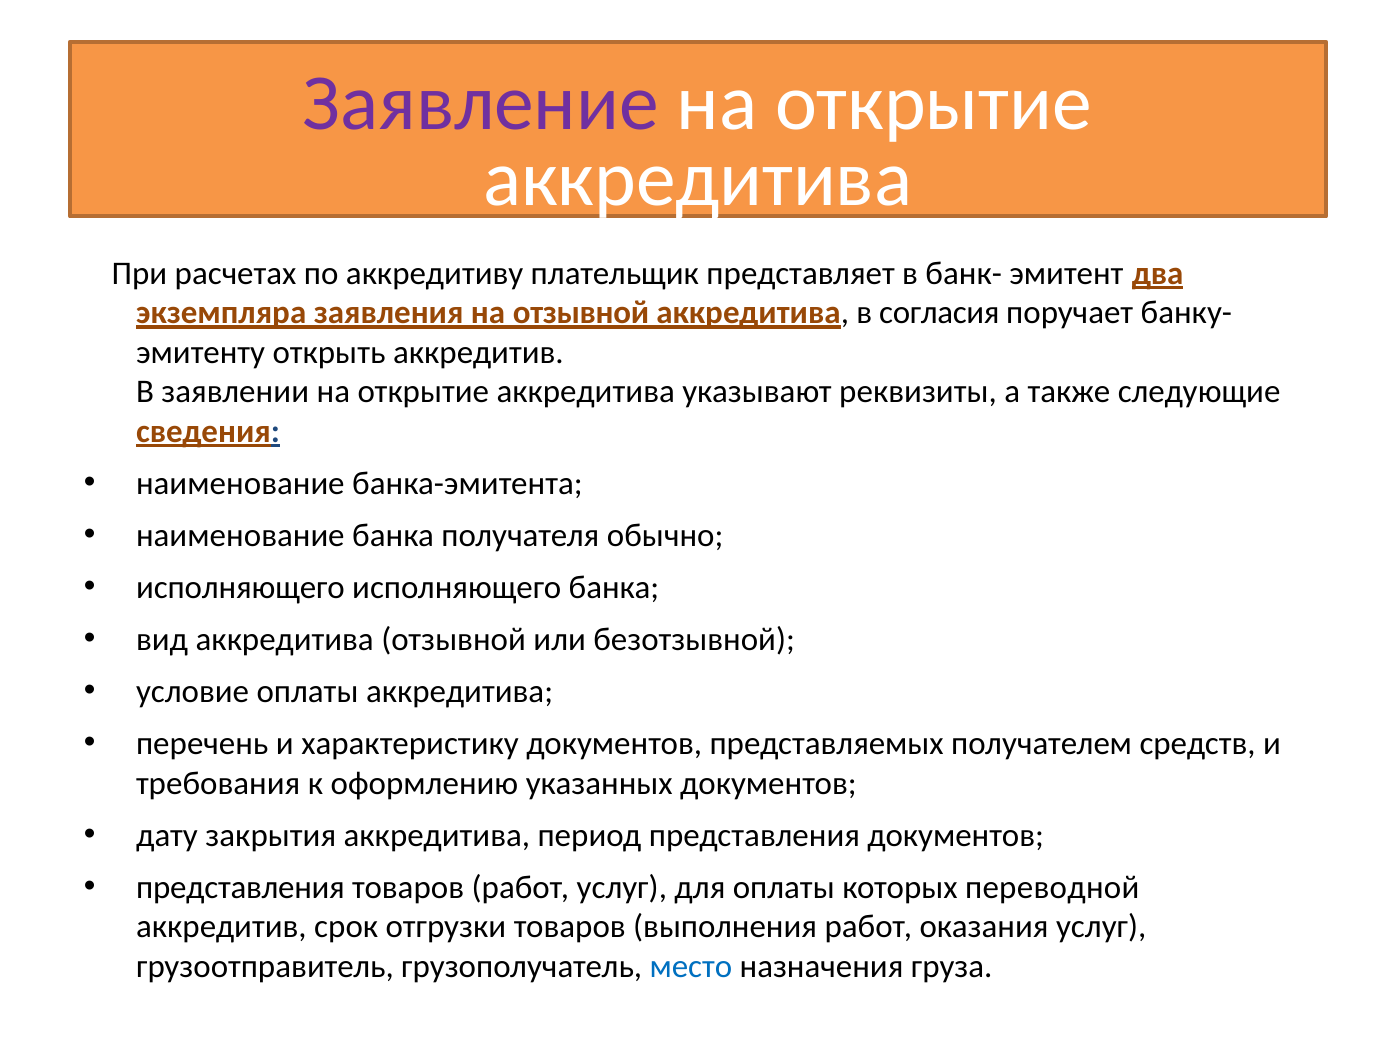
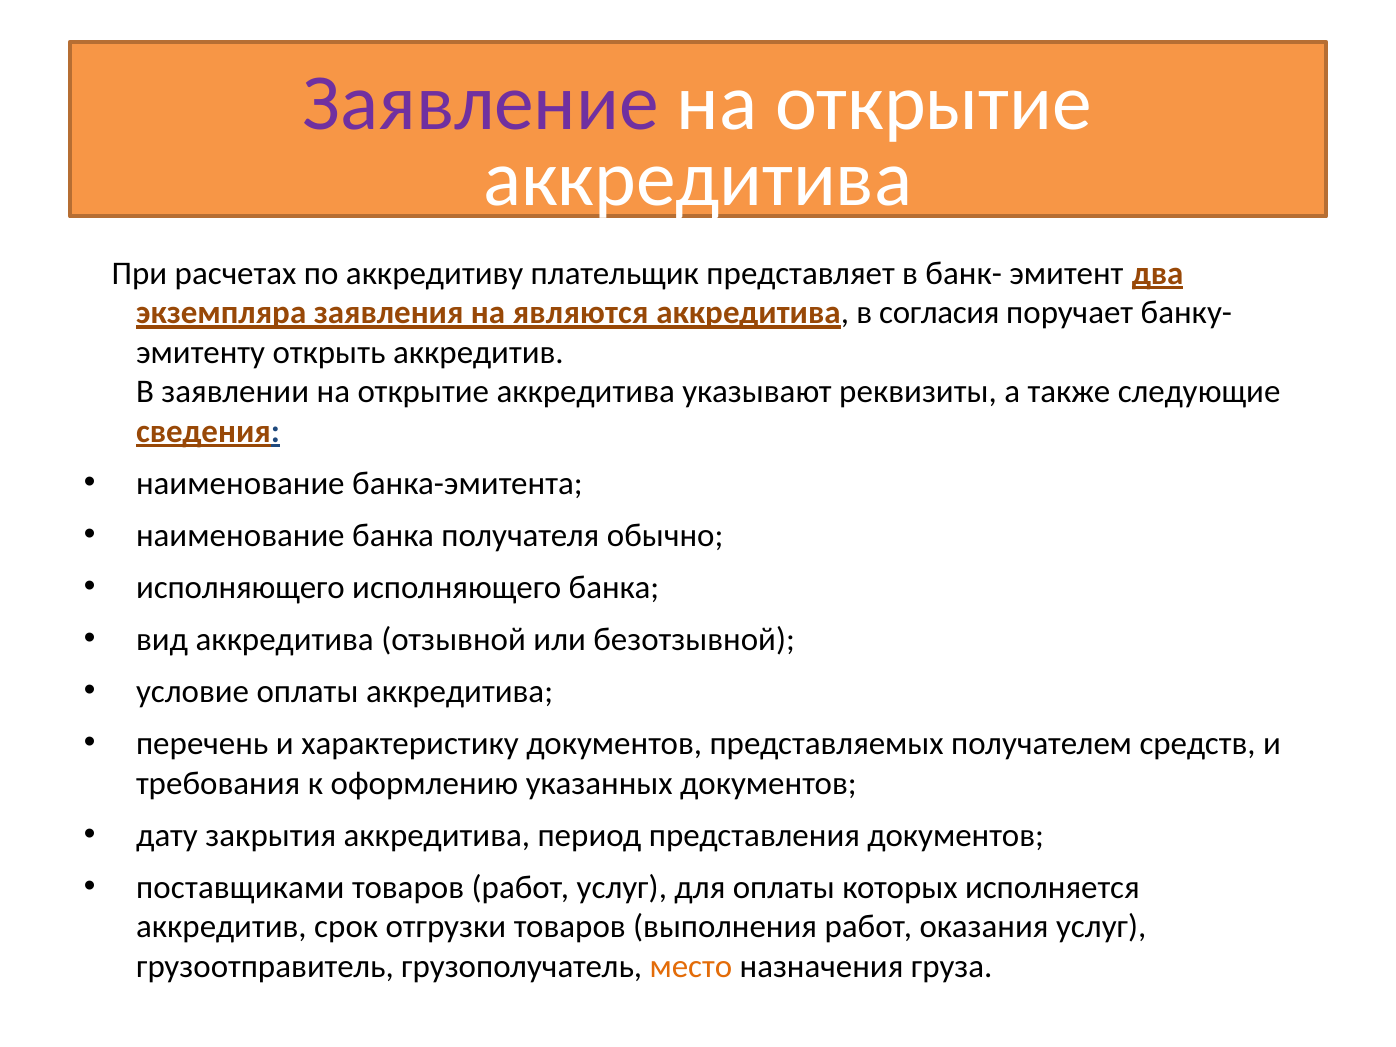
на отзывной: отзывной -> являются
представления at (241, 887): представления -> поставщиками
переводной: переводной -> исполняется
место colour: blue -> orange
